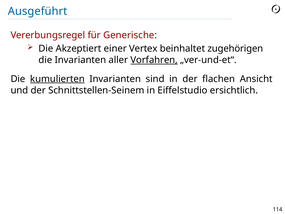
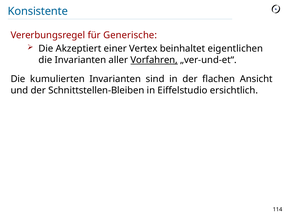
Ausgeführt: Ausgeführt -> Konsistente
zugehörigen: zugehörigen -> eigentlichen
kumulierten underline: present -> none
Schnittstellen-Seinem: Schnittstellen-Seinem -> Schnittstellen-Bleiben
